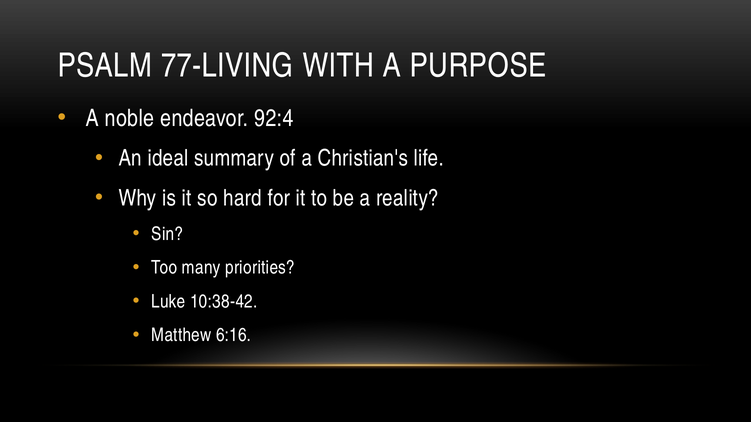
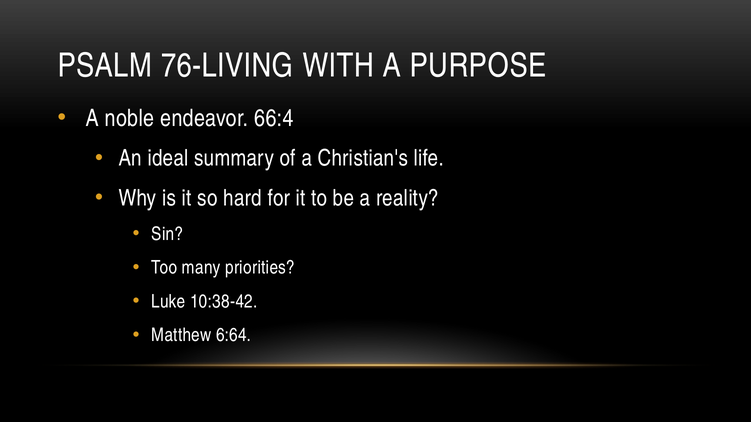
77-LIVING: 77-LIVING -> 76-LIVING
92:4: 92:4 -> 66:4
6:16: 6:16 -> 6:64
